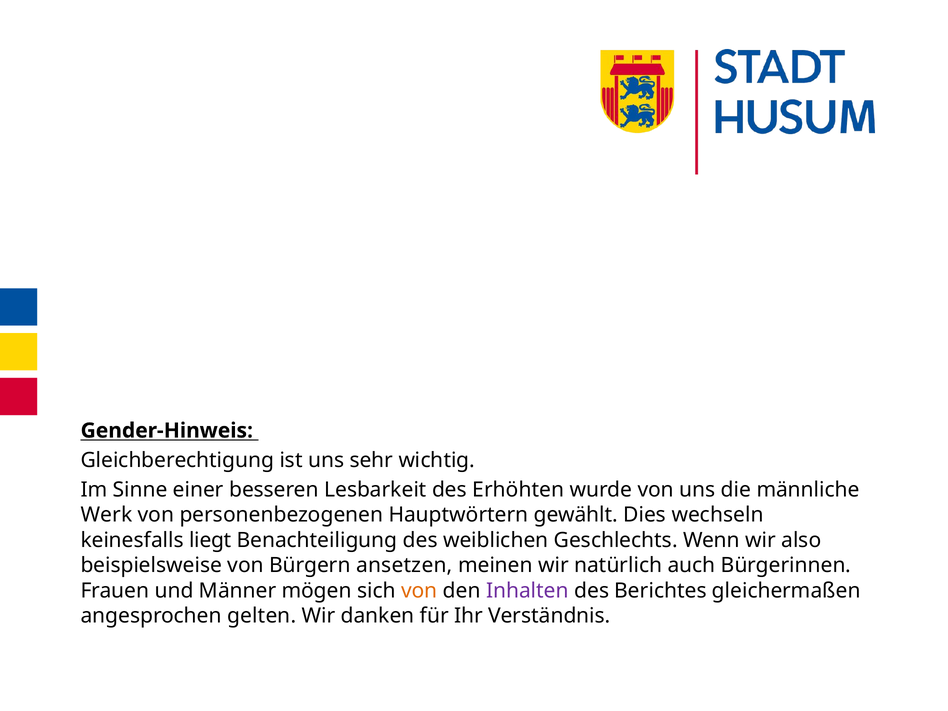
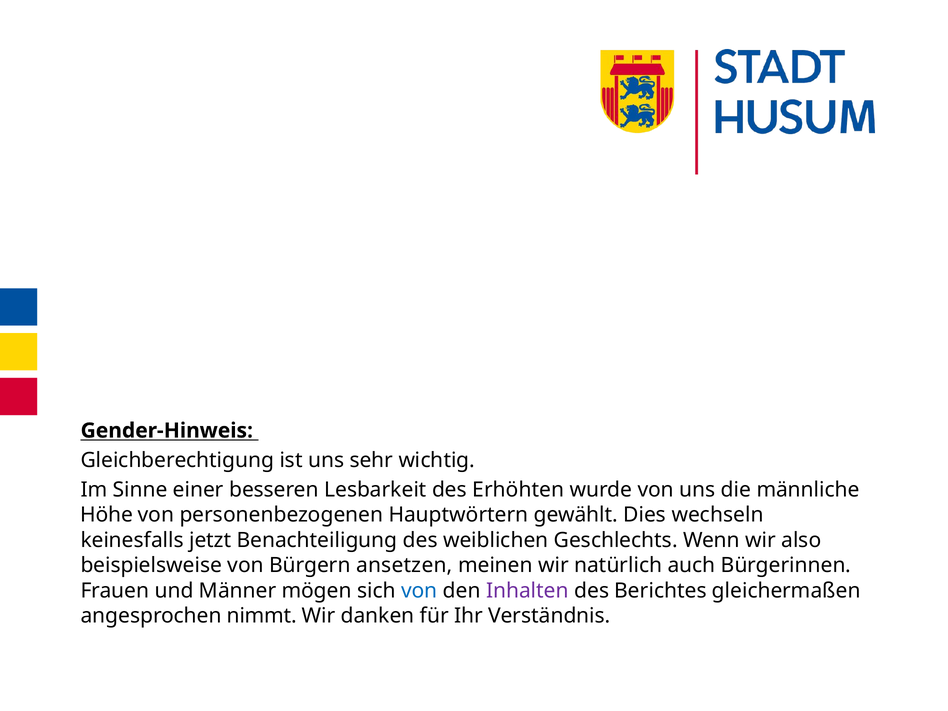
Werk: Werk -> Höhe
liegt: liegt -> jetzt
von at (419, 591) colour: orange -> blue
gelten: gelten -> nimmt
